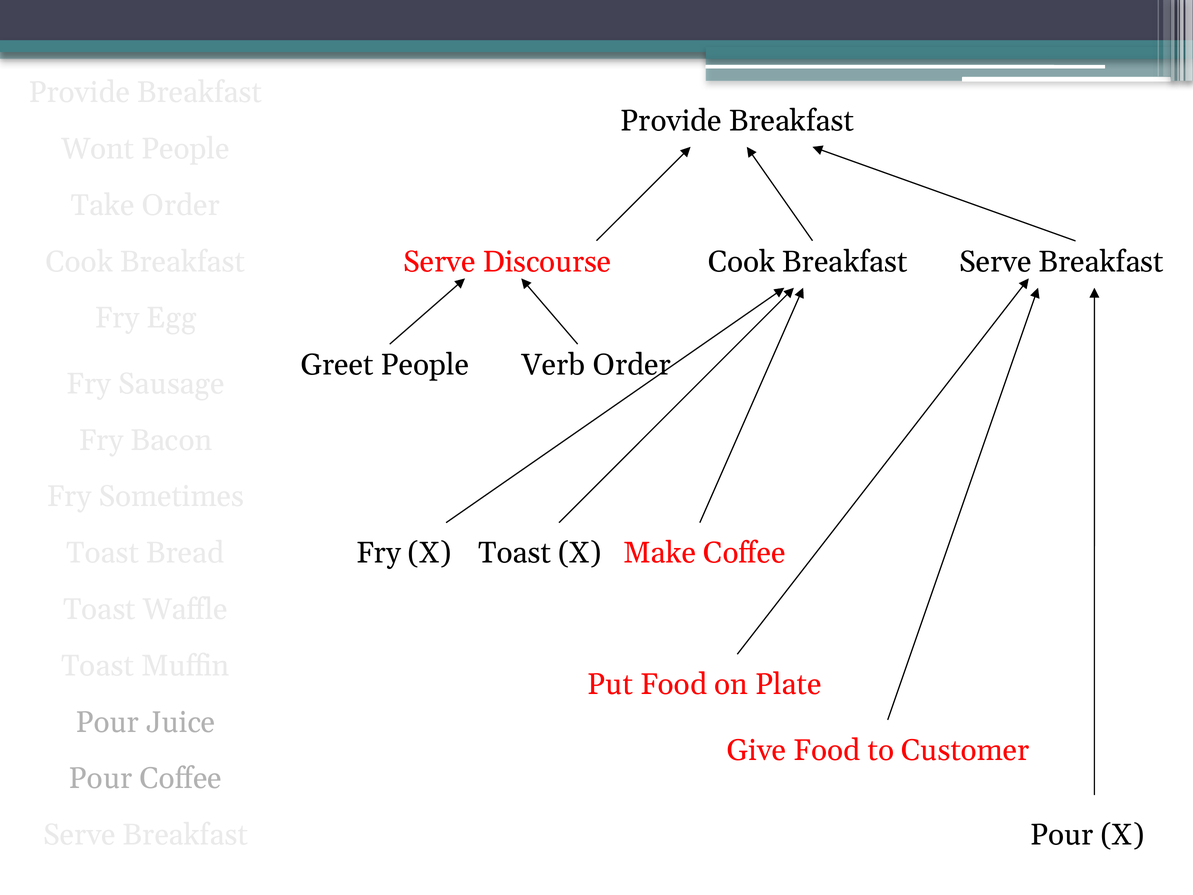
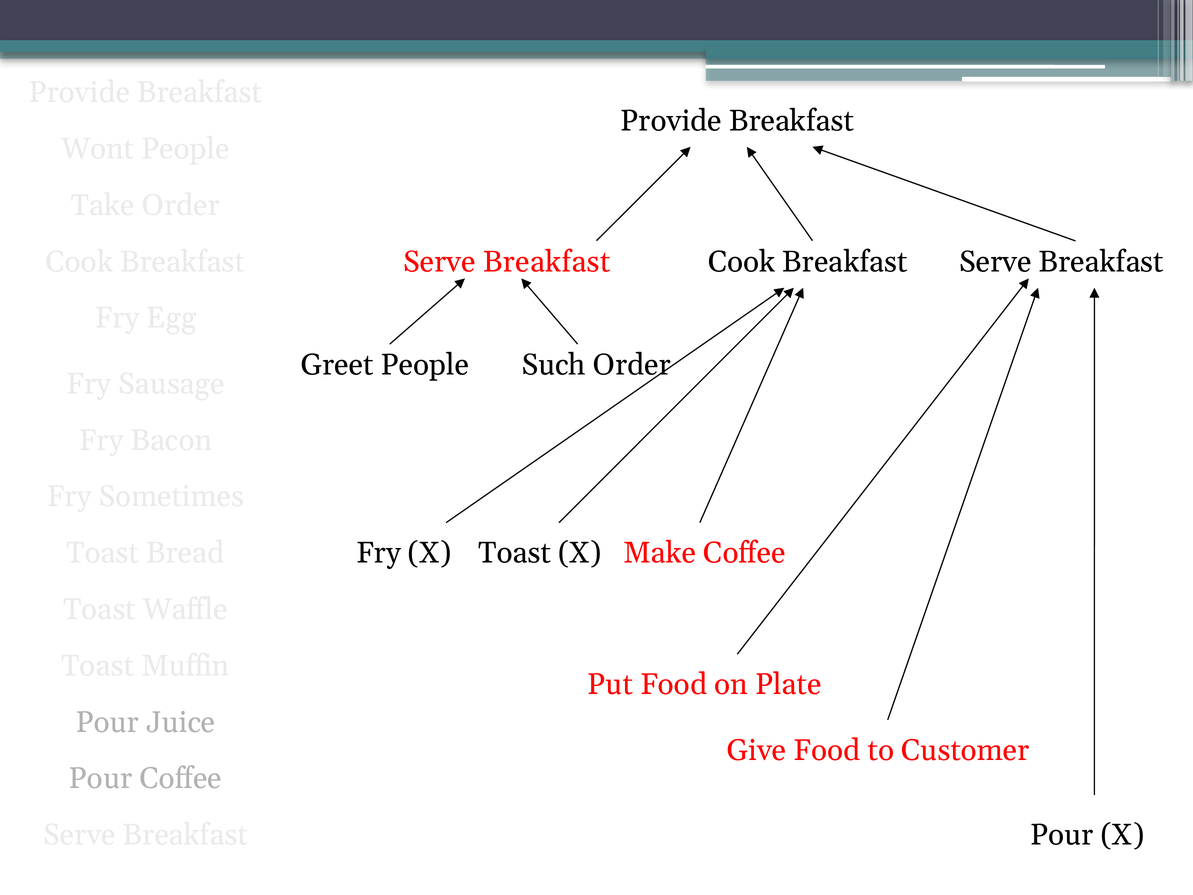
Discourse at (547, 262): Discourse -> Breakfast
Verb: Verb -> Such
